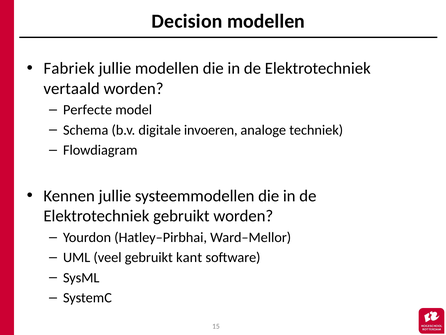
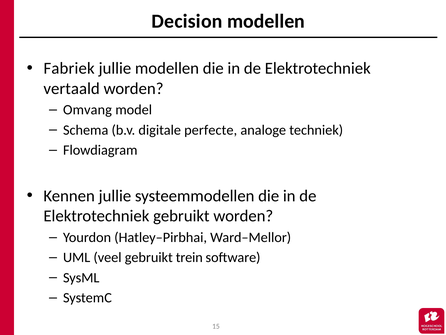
Perfecte: Perfecte -> Omvang
invoeren: invoeren -> perfecte
kant: kant -> trein
